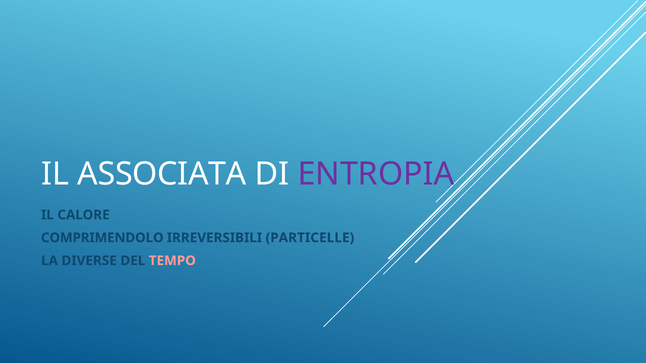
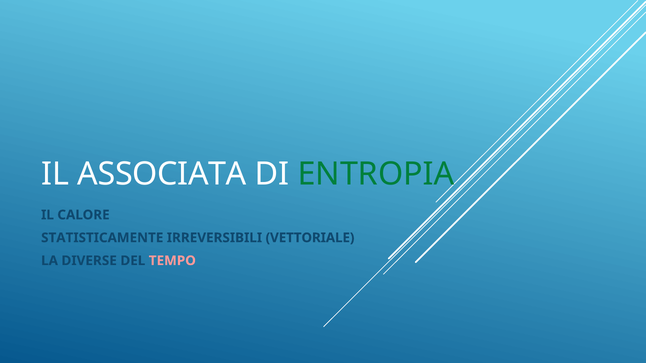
ENTROPIA colour: purple -> green
COMPRIMENDOLO: COMPRIMENDOLO -> STATISTICAMENTE
PARTICELLE: PARTICELLE -> VETTORIALE
